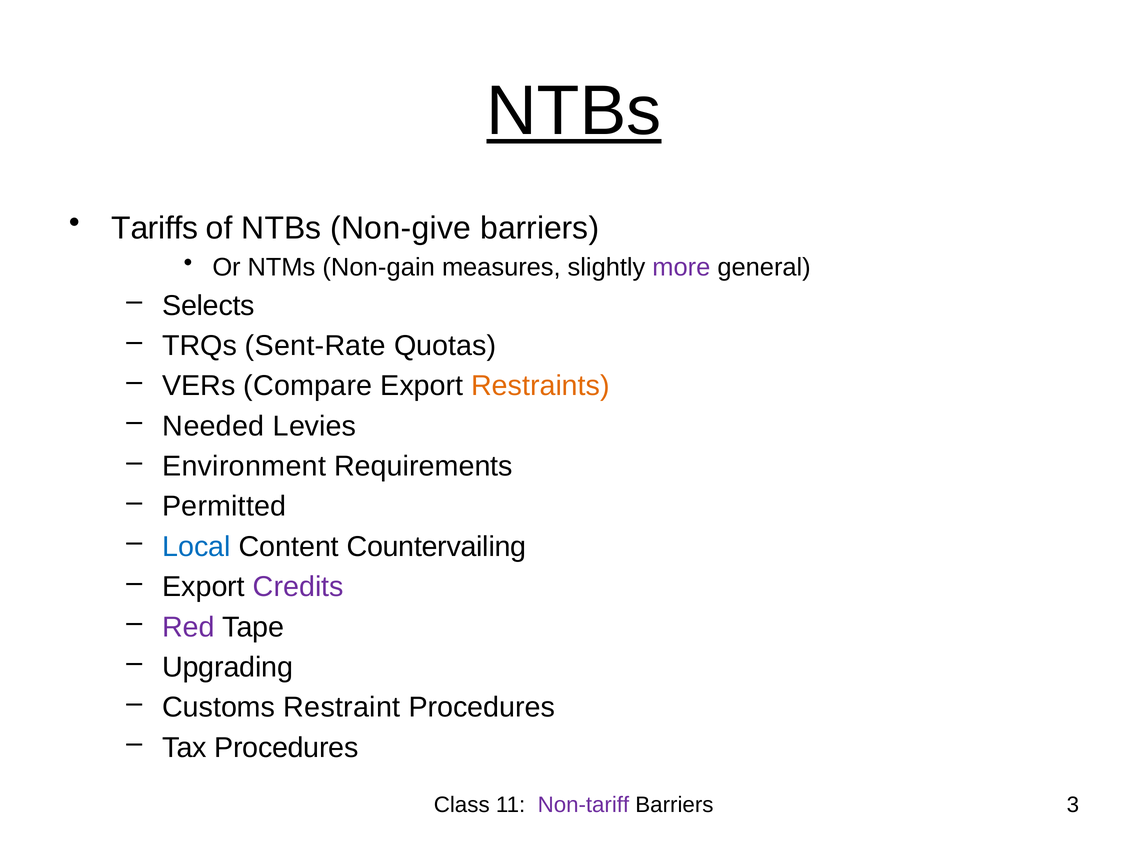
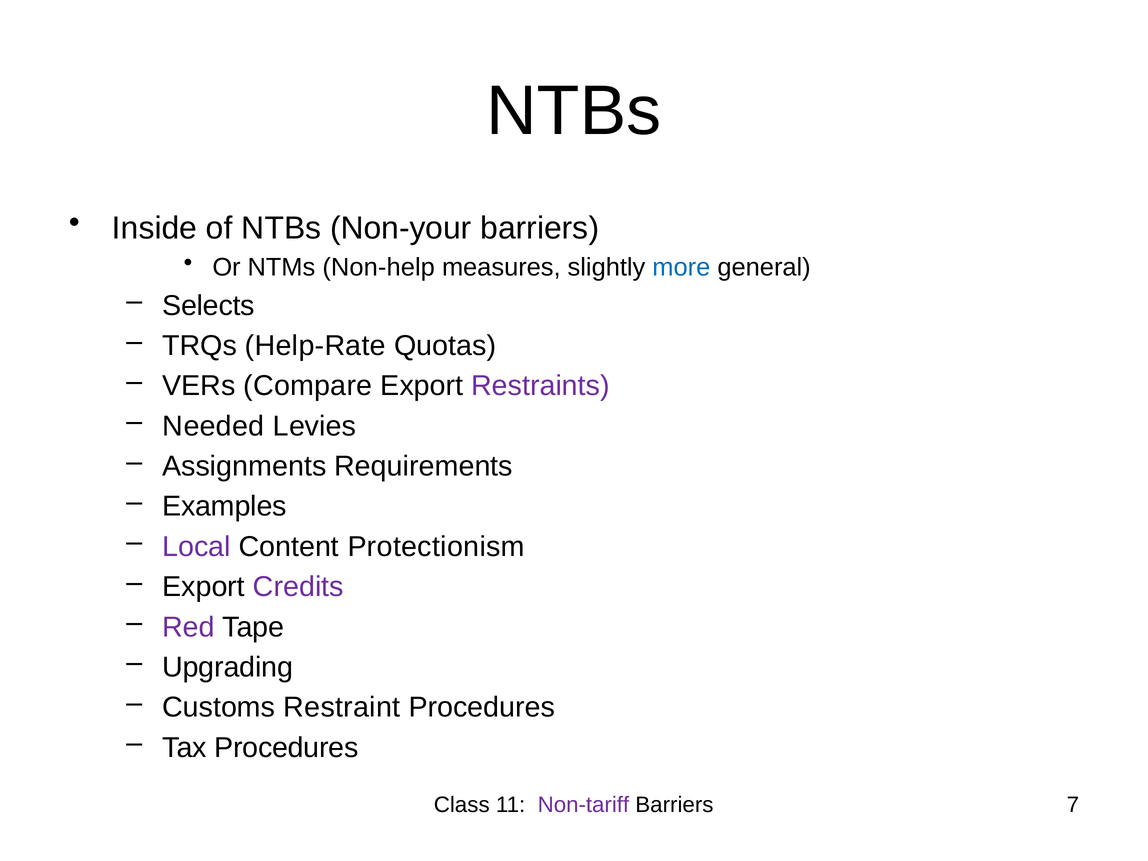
NTBs at (574, 111) underline: present -> none
Tariffs: Tariffs -> Inside
Non-give: Non-give -> Non-your
Non-gain: Non-gain -> Non-help
more colour: purple -> blue
Sent-Rate: Sent-Rate -> Help-Rate
Restraints colour: orange -> purple
Environment: Environment -> Assignments
Permitted: Permitted -> Examples
Local colour: blue -> purple
Countervailing: Countervailing -> Protectionism
3: 3 -> 7
